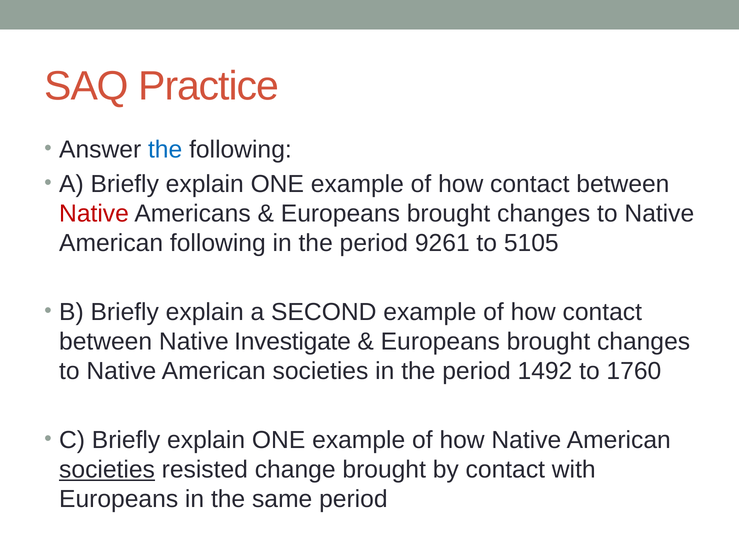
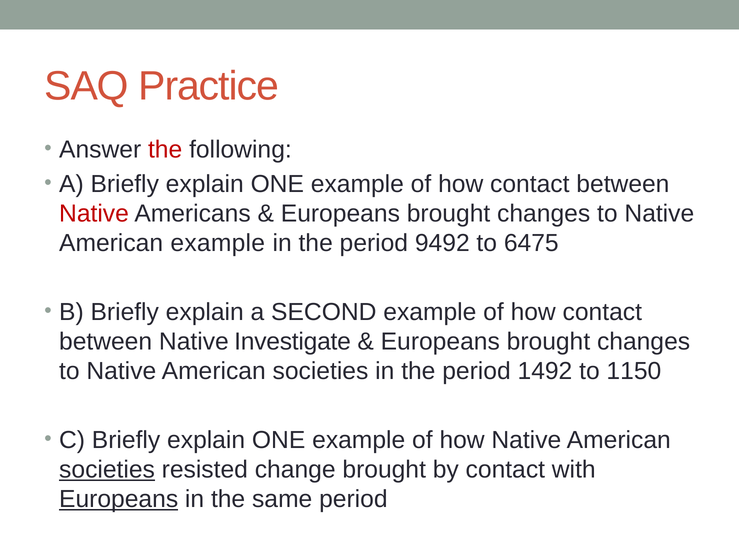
the at (165, 150) colour: blue -> red
American following: following -> example
9261: 9261 -> 9492
5105: 5105 -> 6475
1760: 1760 -> 1150
Europeans at (119, 499) underline: none -> present
